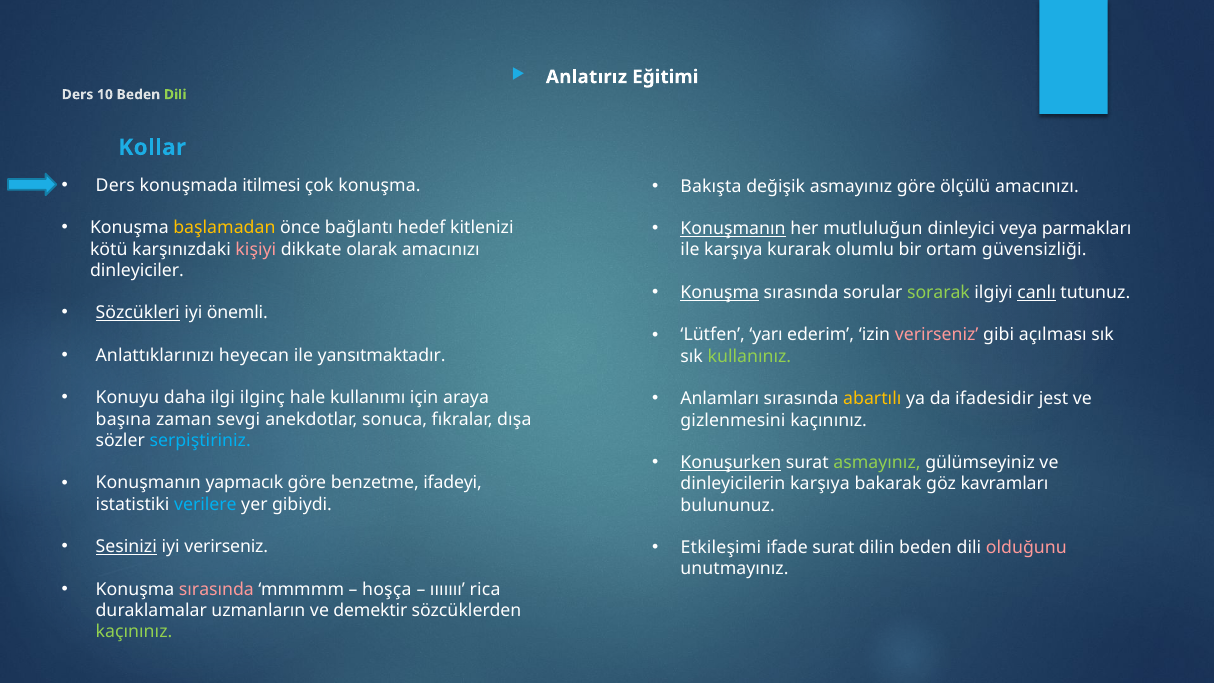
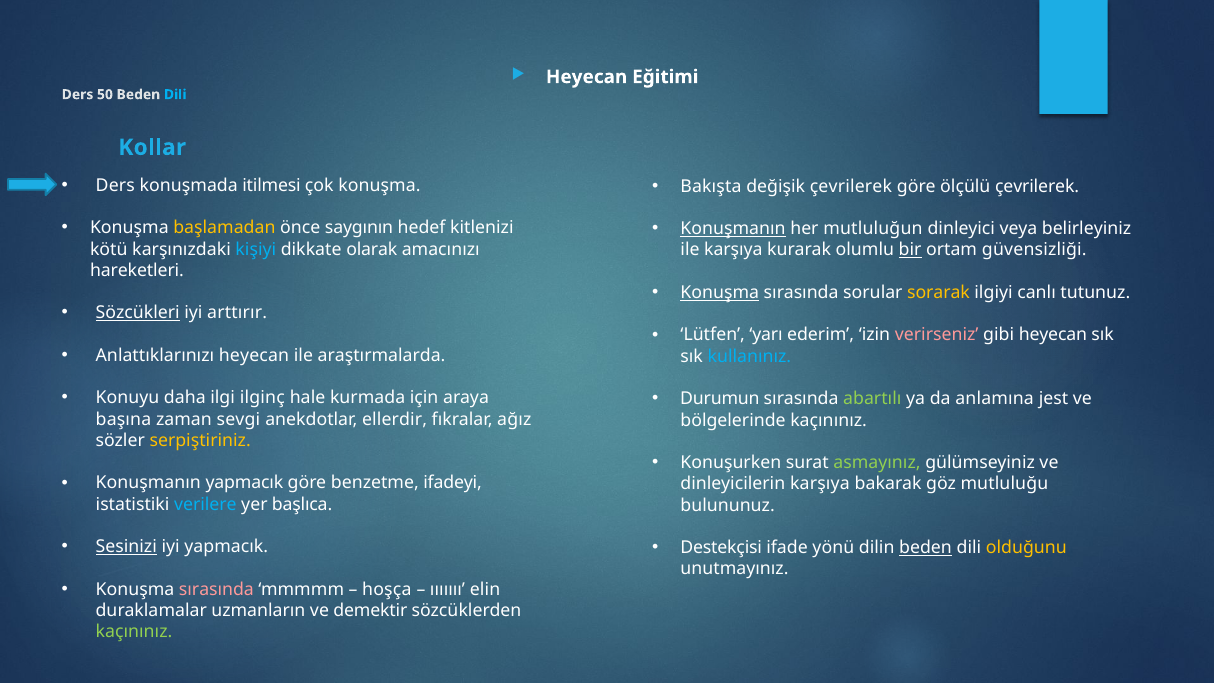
Anlatırız at (586, 77): Anlatırız -> Heyecan
10: 10 -> 50
Dili at (175, 95) colour: light green -> light blue
değişik asmayınız: asmayınız -> çevrilerek
ölçülü amacınızı: amacınızı -> çevrilerek
bağlantı: bağlantı -> saygının
parmakları: parmakları -> belirleyiniz
kişiyi colour: pink -> light blue
bir underline: none -> present
dinleyiciler: dinleyiciler -> hareketleri
sorarak colour: light green -> yellow
canlı underline: present -> none
önemli: önemli -> arttırır
gibi açılması: açılması -> heyecan
yansıtmaktadır: yansıtmaktadır -> araştırmalarda
kullanınız colour: light green -> light blue
kullanımı: kullanımı -> kurmada
Anlamları: Anlamları -> Durumun
abartılı colour: yellow -> light green
ifadesidir: ifadesidir -> anlamına
sonuca: sonuca -> ellerdir
dışa: dışa -> ağız
gizlenmesini: gizlenmesini -> bölgelerinde
serpiştiriniz colour: light blue -> yellow
Konuşurken underline: present -> none
kavramları: kavramları -> mutluluğu
gibiydi: gibiydi -> başlıca
iyi verirseniz: verirseniz -> yapmacık
Etkileşimi: Etkileşimi -> Destekçisi
ifade surat: surat -> yönü
beden at (926, 548) underline: none -> present
olduğunu colour: pink -> yellow
rica: rica -> elin
